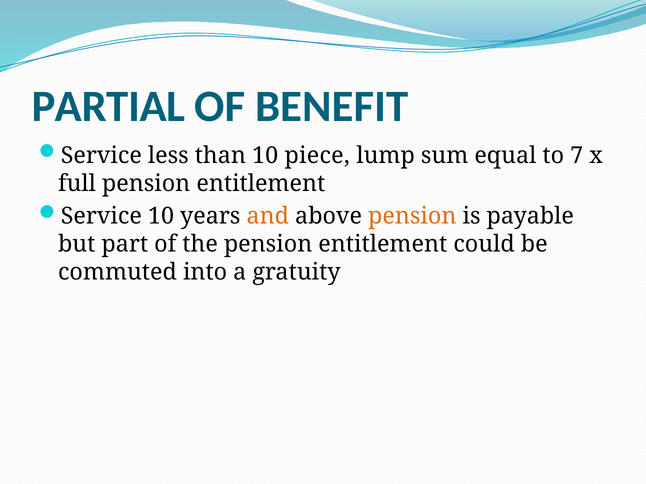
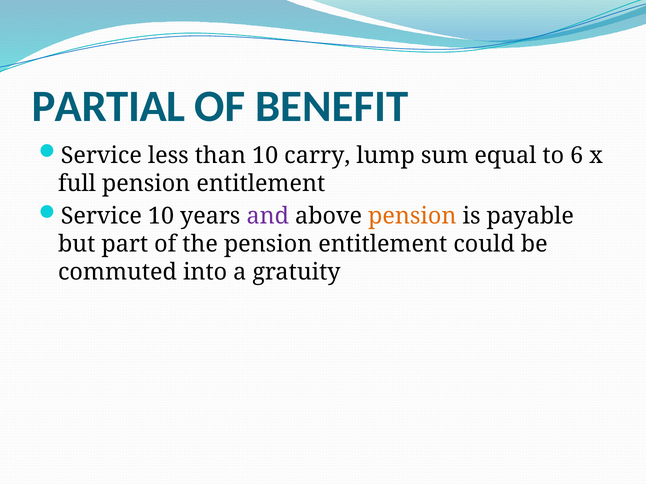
piece: piece -> carry
7: 7 -> 6
and colour: orange -> purple
